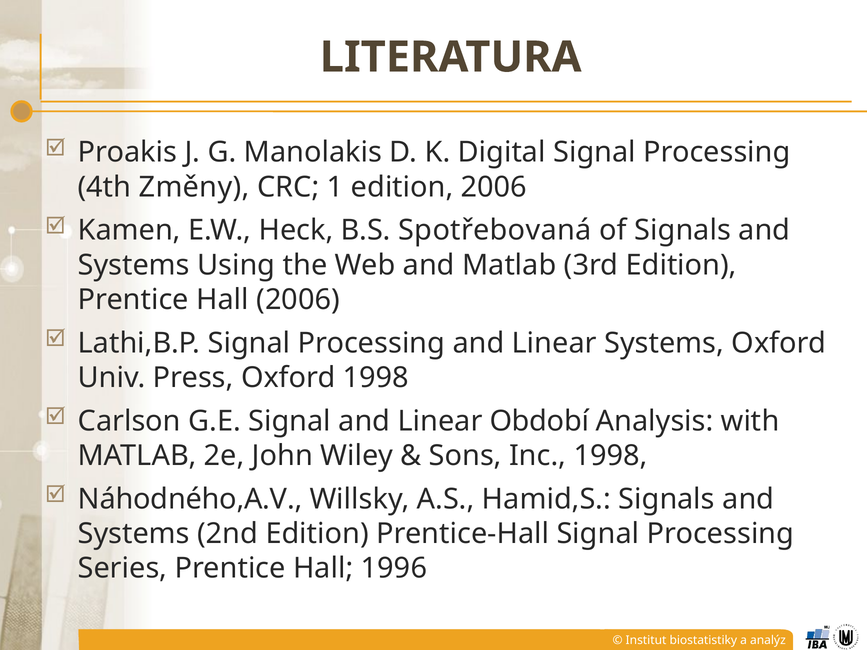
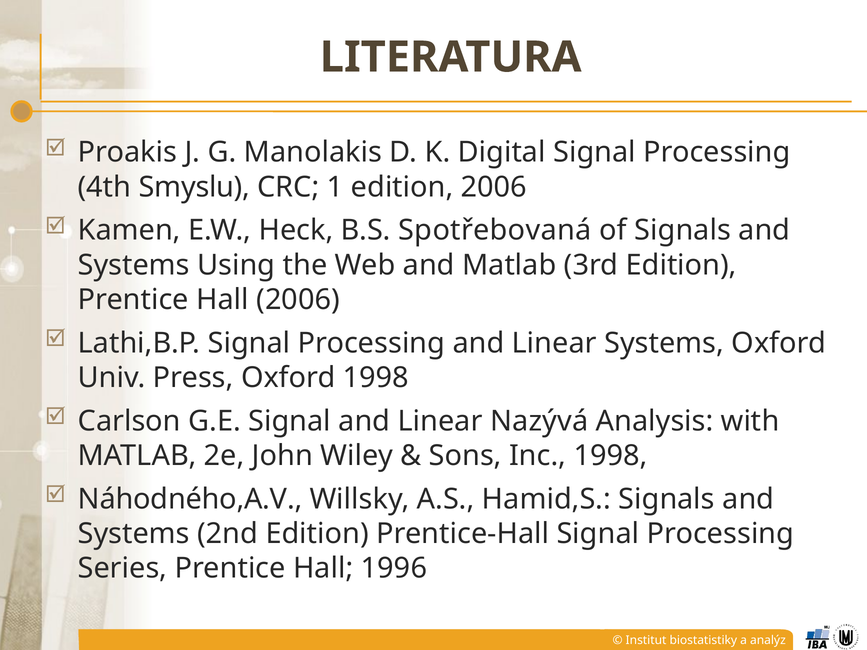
Změny: Změny -> Smyslu
Období: Období -> Nazývá
